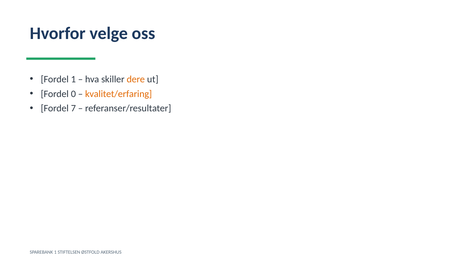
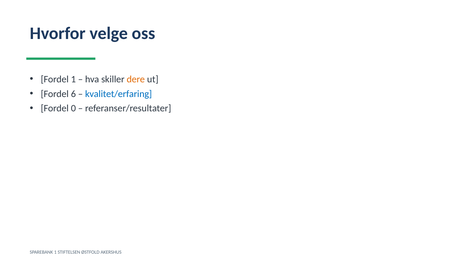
0: 0 -> 6
kvalitet/erfaring colour: orange -> blue
7: 7 -> 0
